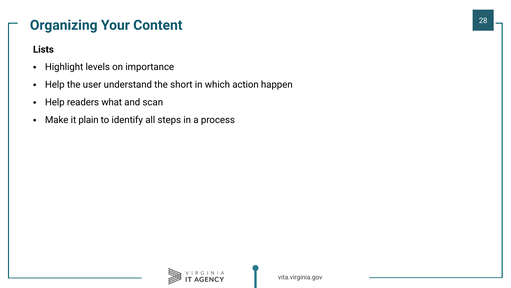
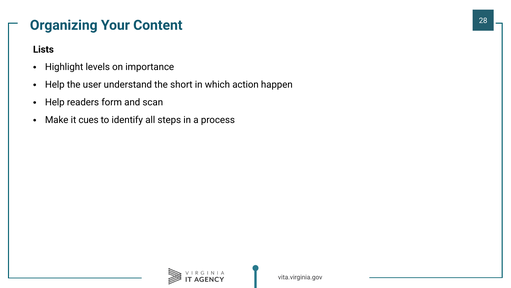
what: what -> form
plain: plain -> cues
